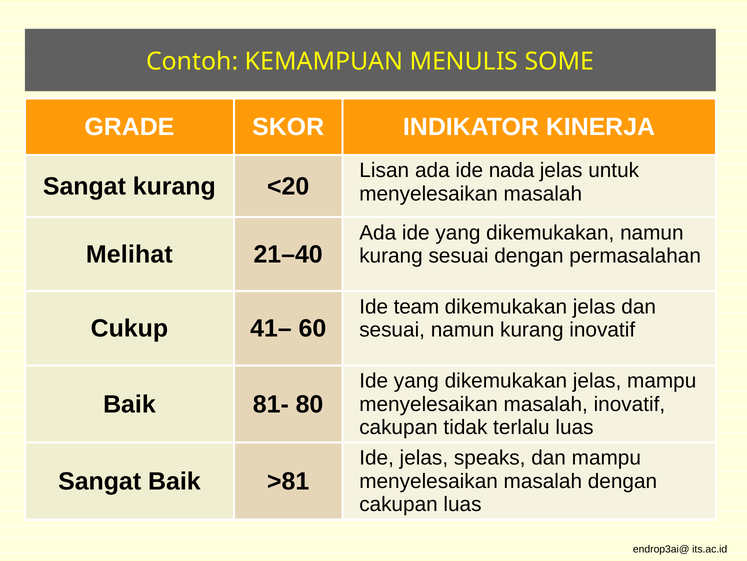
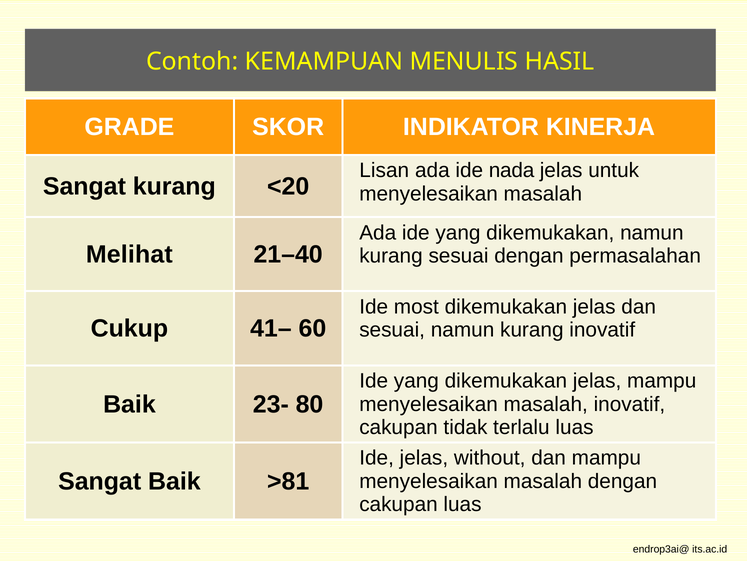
SOME: SOME -> HASIL
team: team -> most
81-: 81- -> 23-
speaks: speaks -> without
